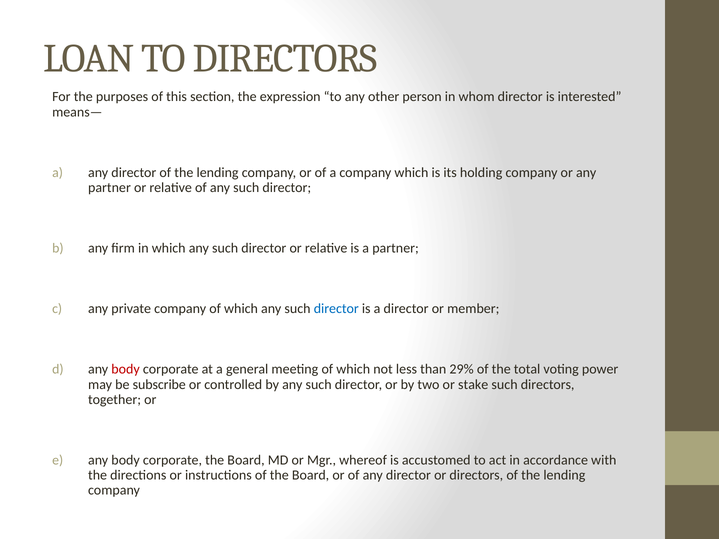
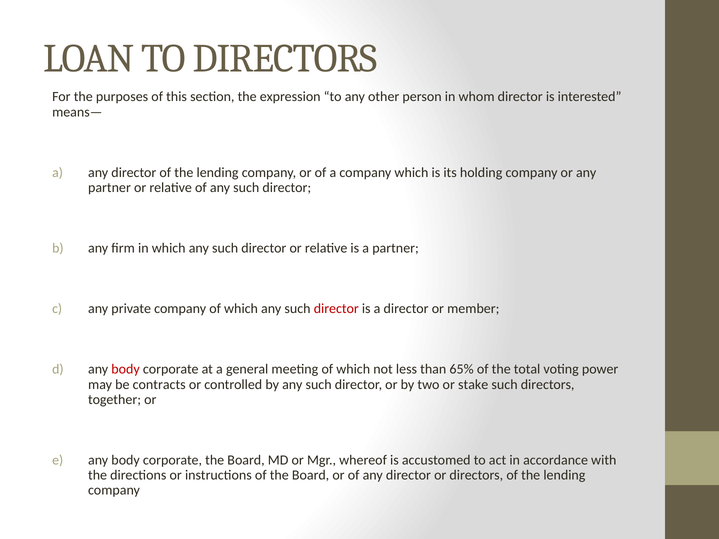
director at (336, 309) colour: blue -> red
29%: 29% -> 65%
subscribe: subscribe -> contracts
